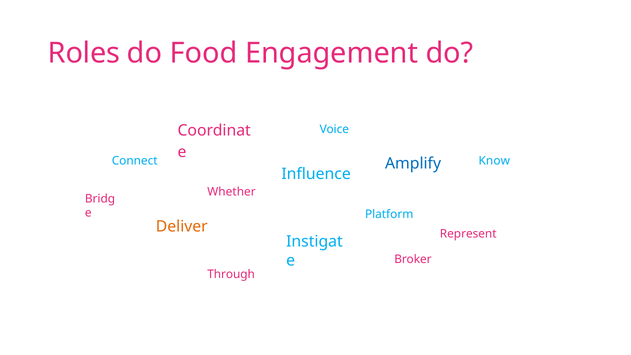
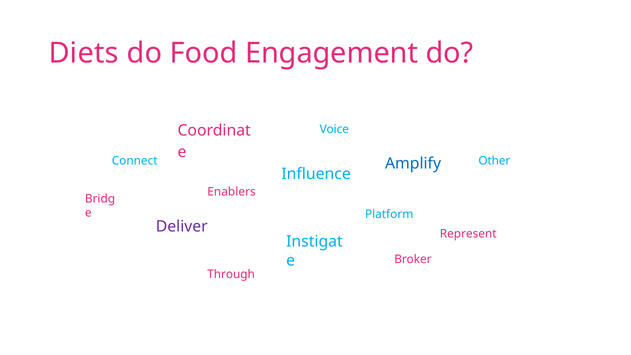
Roles: Roles -> Diets
Know: Know -> Other
Whether: Whether -> Enablers
Deliver colour: orange -> purple
